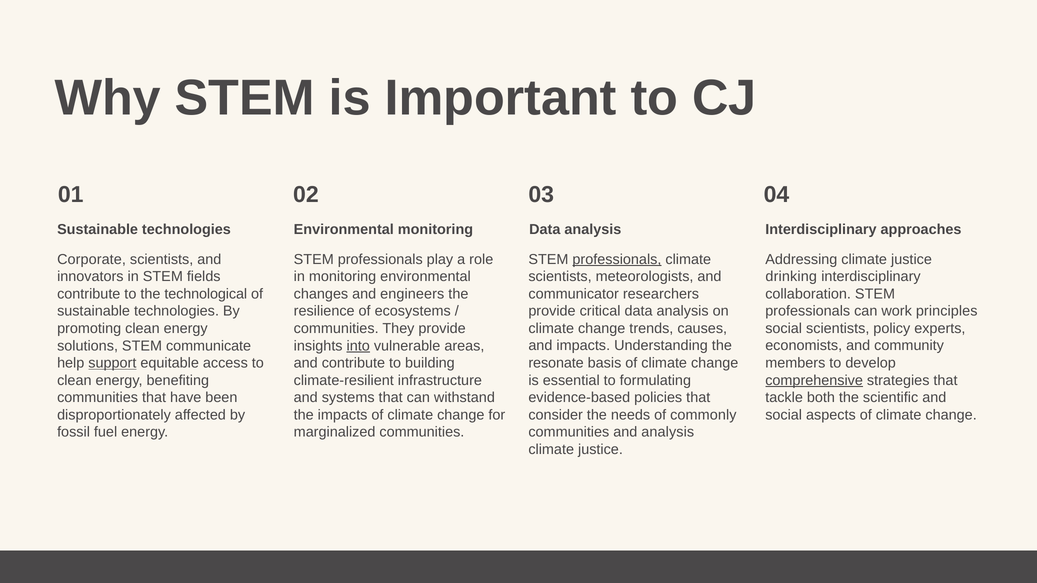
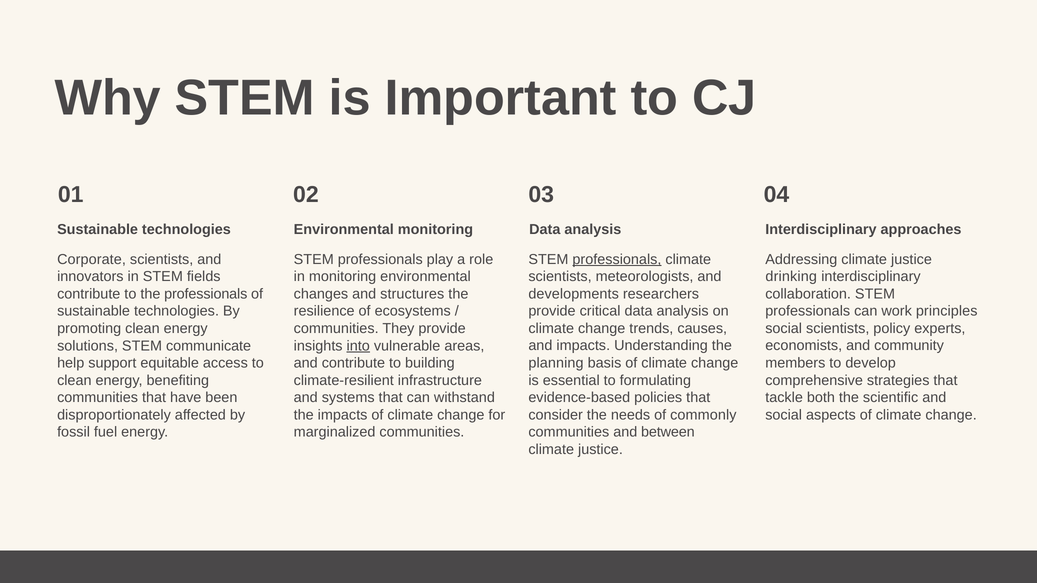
communicator: communicator -> developments
the technological: technological -> professionals
engineers: engineers -> structures
support underline: present -> none
resonate: resonate -> planning
comprehensive underline: present -> none
and analysis: analysis -> between
